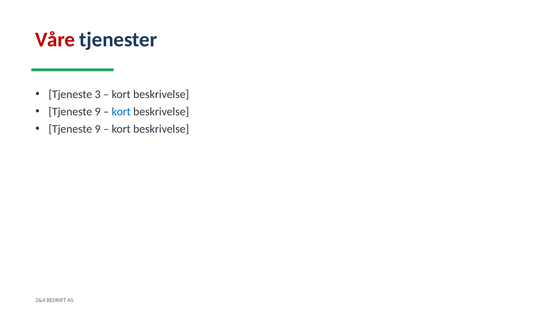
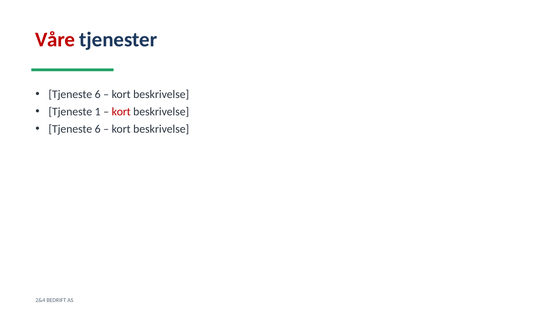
3 at (98, 94): 3 -> 6
9 at (98, 112): 9 -> 1
kort at (121, 112) colour: blue -> red
9 at (98, 129): 9 -> 6
